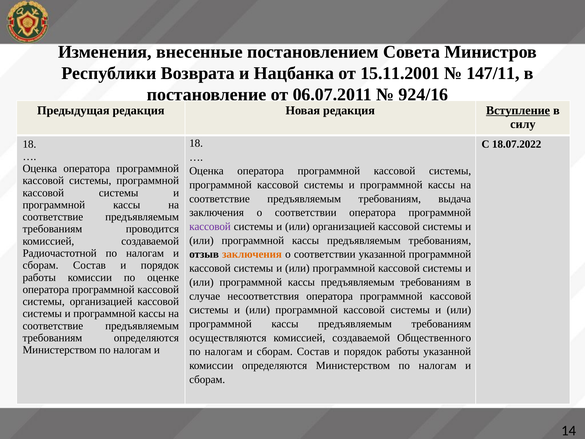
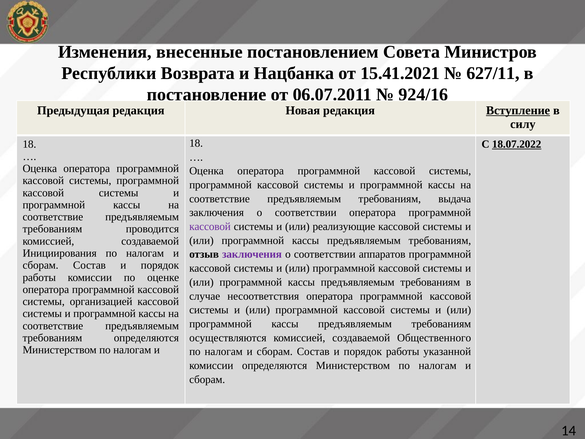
15.11.2001: 15.11.2001 -> 15.41.2021
147/11: 147/11 -> 627/11
18.07.2022 underline: none -> present
или организацией: организацией -> реализующие
Радиочастотной: Радиочастотной -> Инициирования
заключения at (252, 254) colour: orange -> purple
соответствии указанной: указанной -> аппаратов
